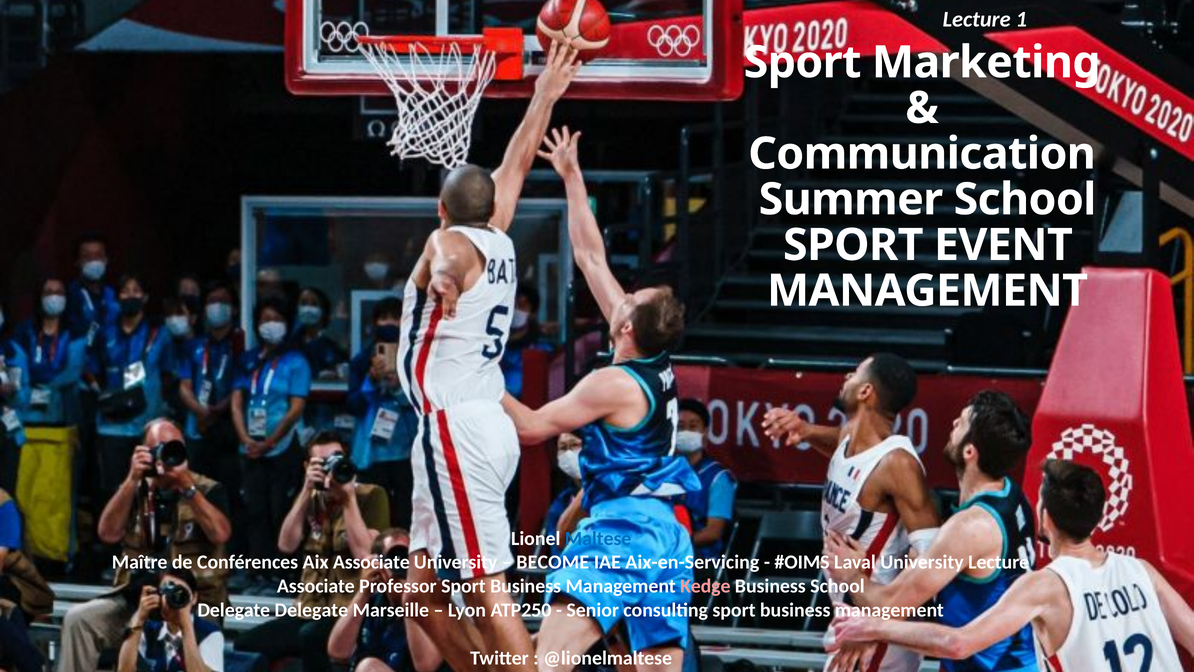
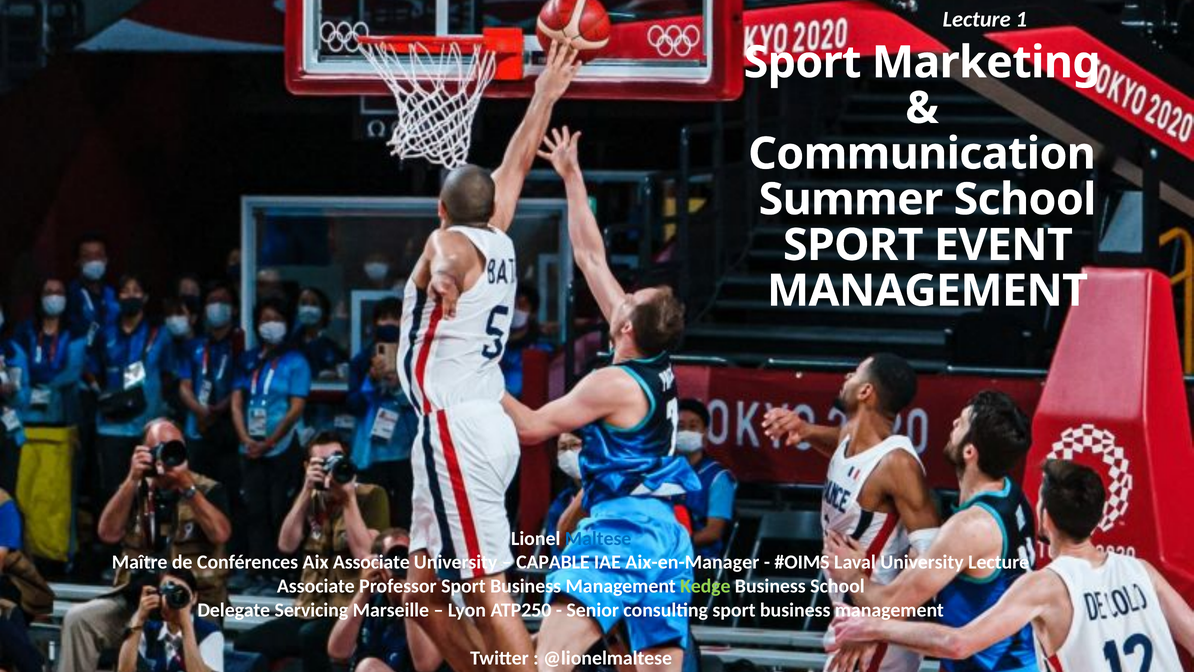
BECOME: BECOME -> CAPABLE
Aix-en-Servicing: Aix-en-Servicing -> Aix-en-Manager
Kedge colour: pink -> light green
Delegate Delegate: Delegate -> Servicing
